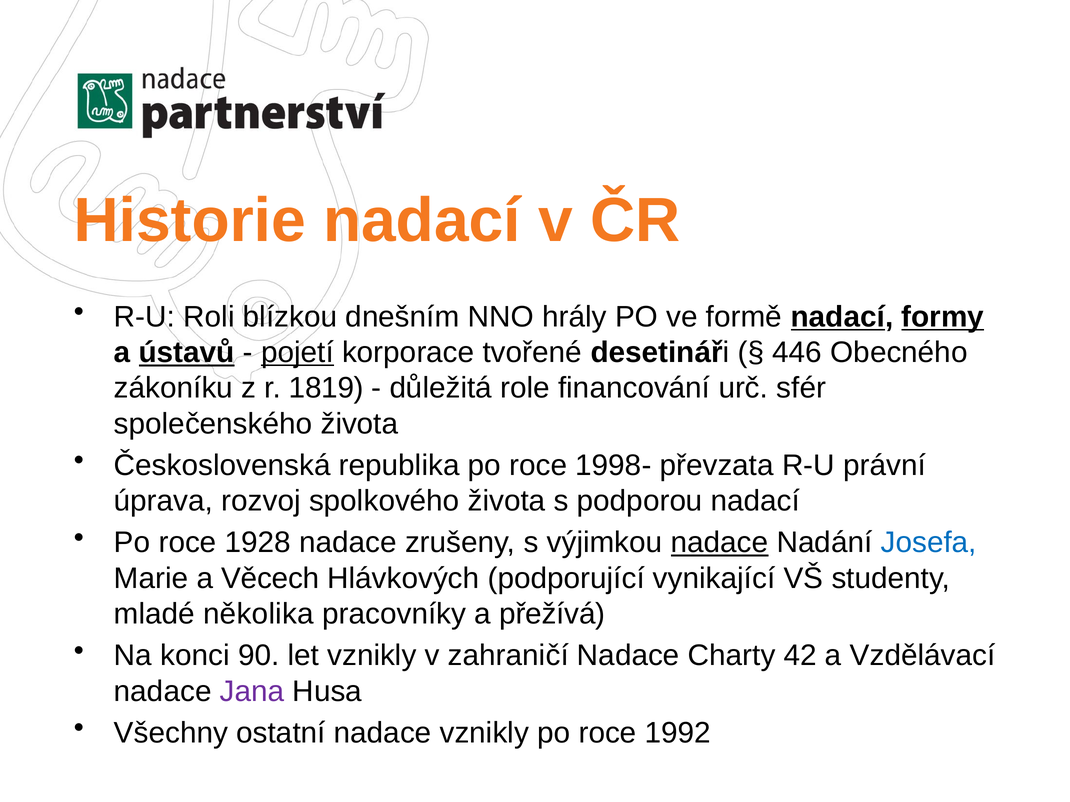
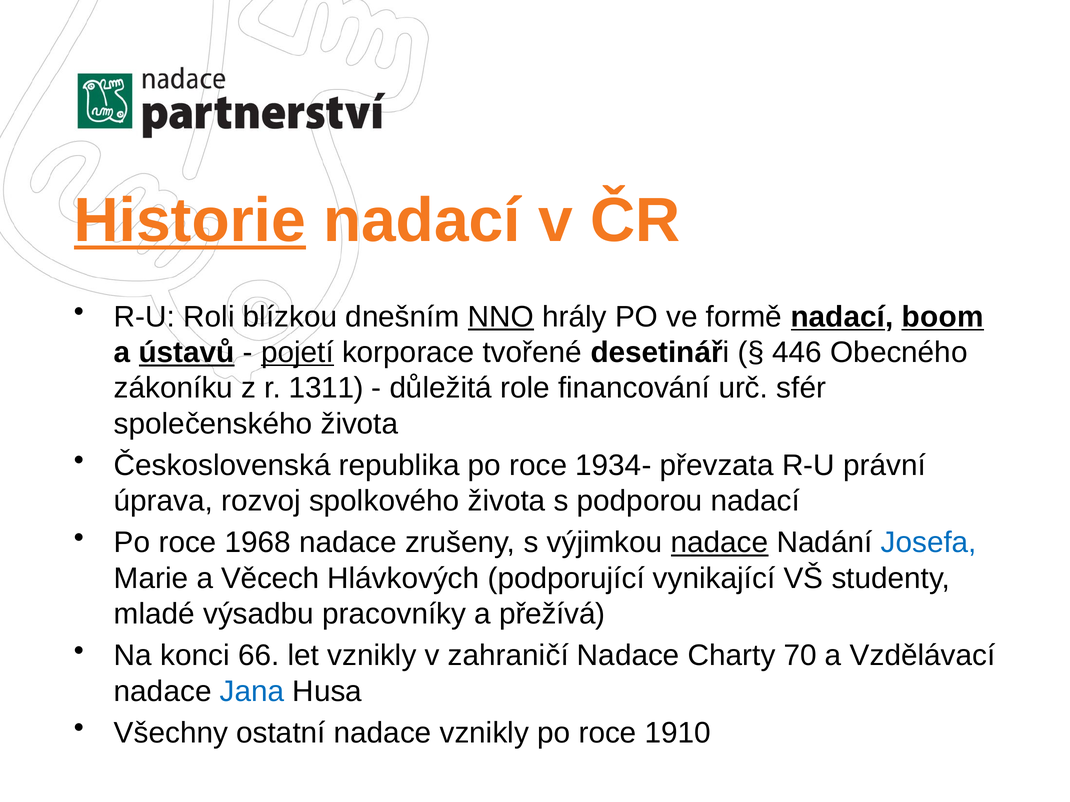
Historie underline: none -> present
NNO underline: none -> present
formy: formy -> boom
1819: 1819 -> 1311
1998-: 1998- -> 1934-
1928: 1928 -> 1968
několika: několika -> výsadbu
90: 90 -> 66
42: 42 -> 70
Jana colour: purple -> blue
1992: 1992 -> 1910
